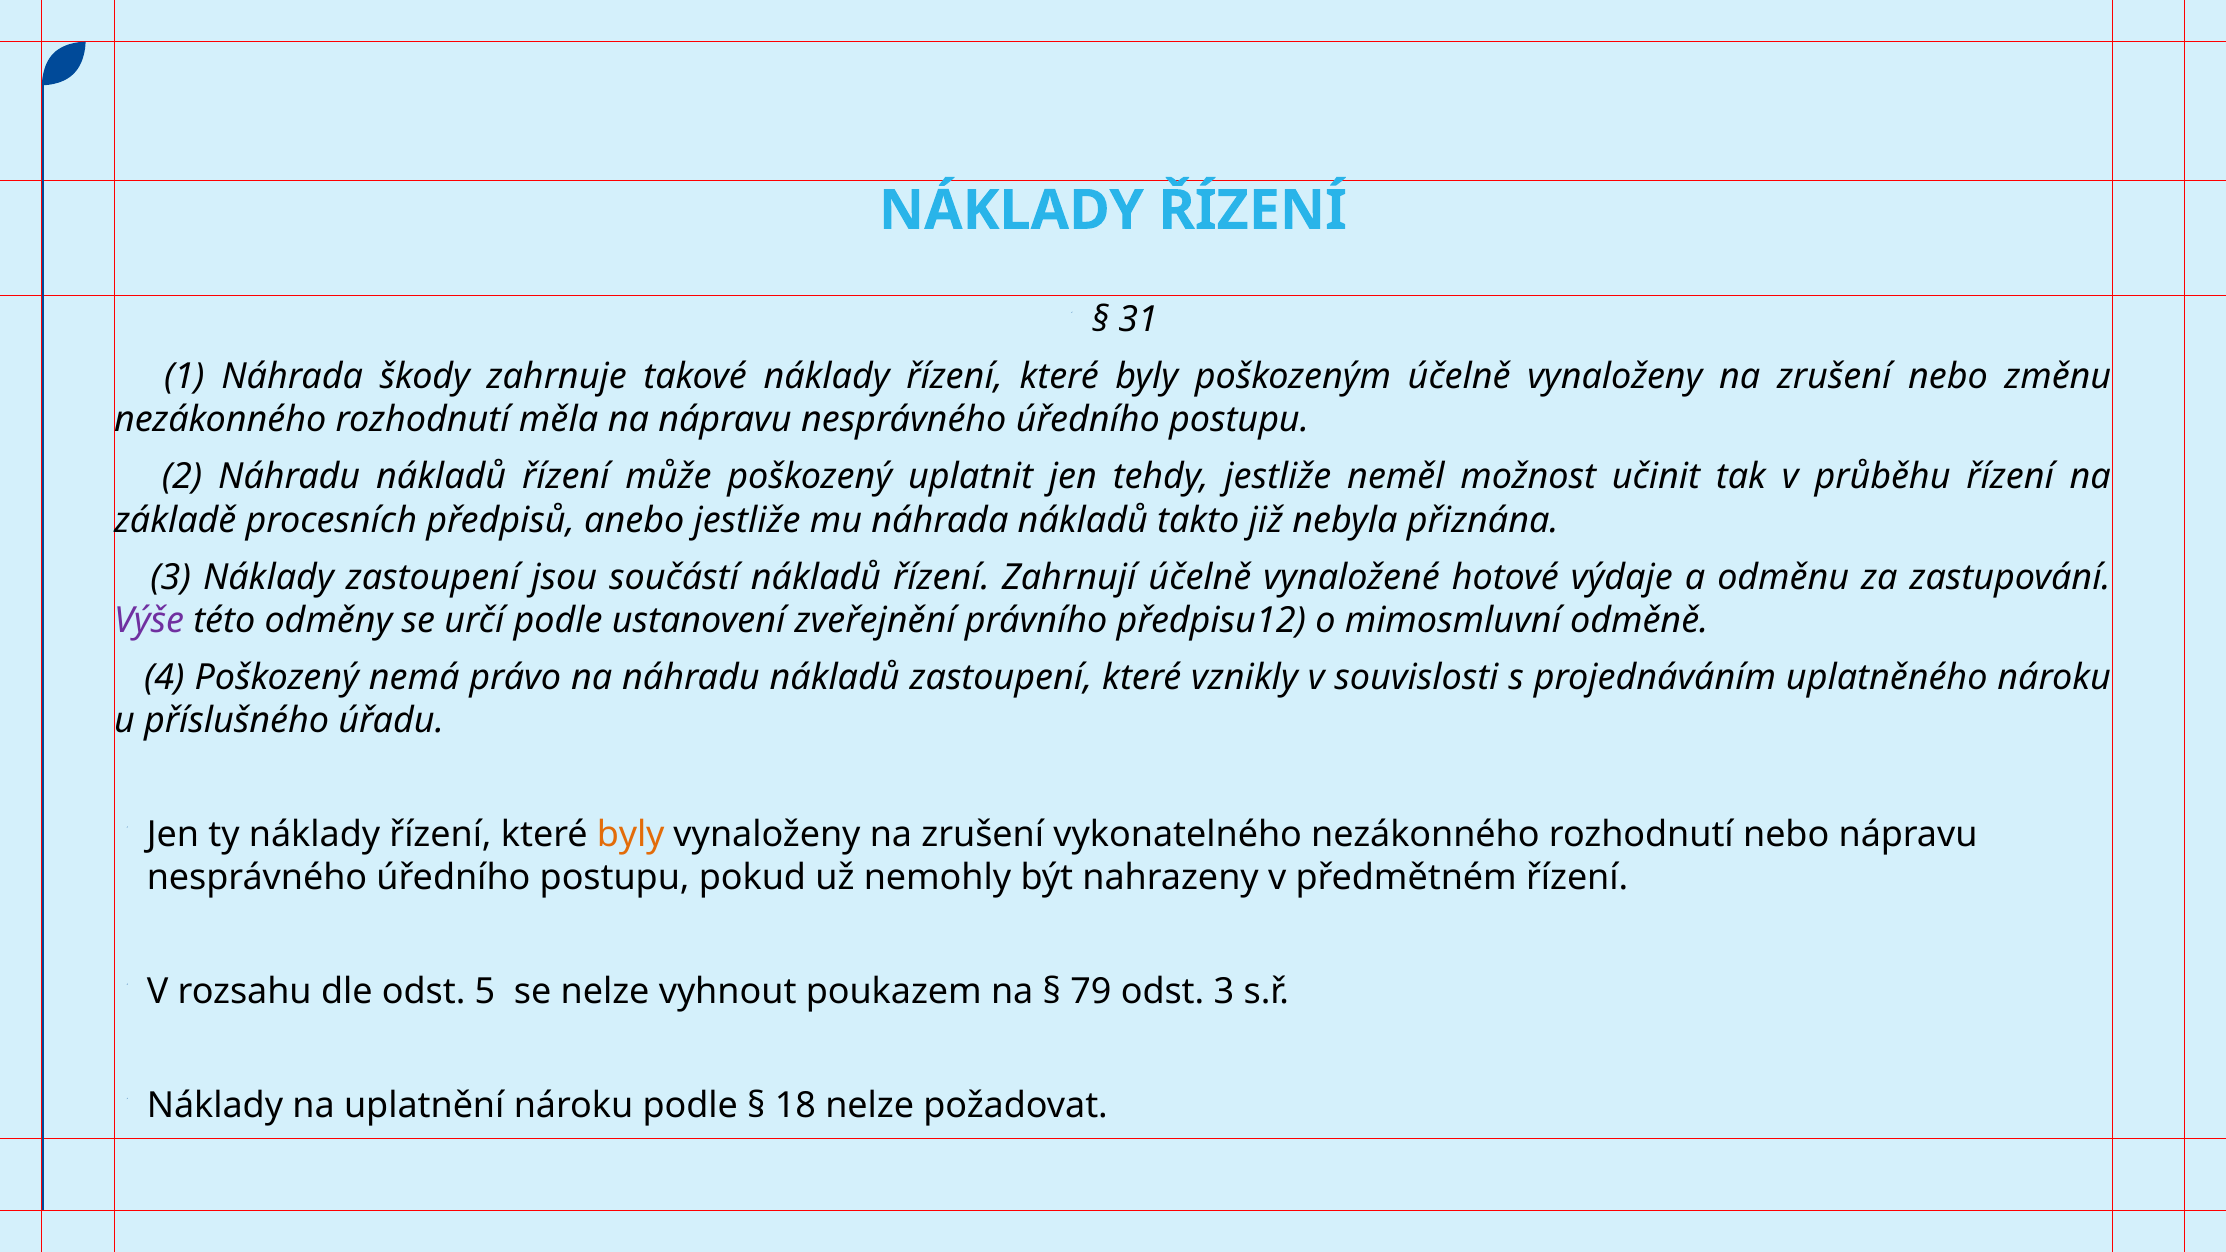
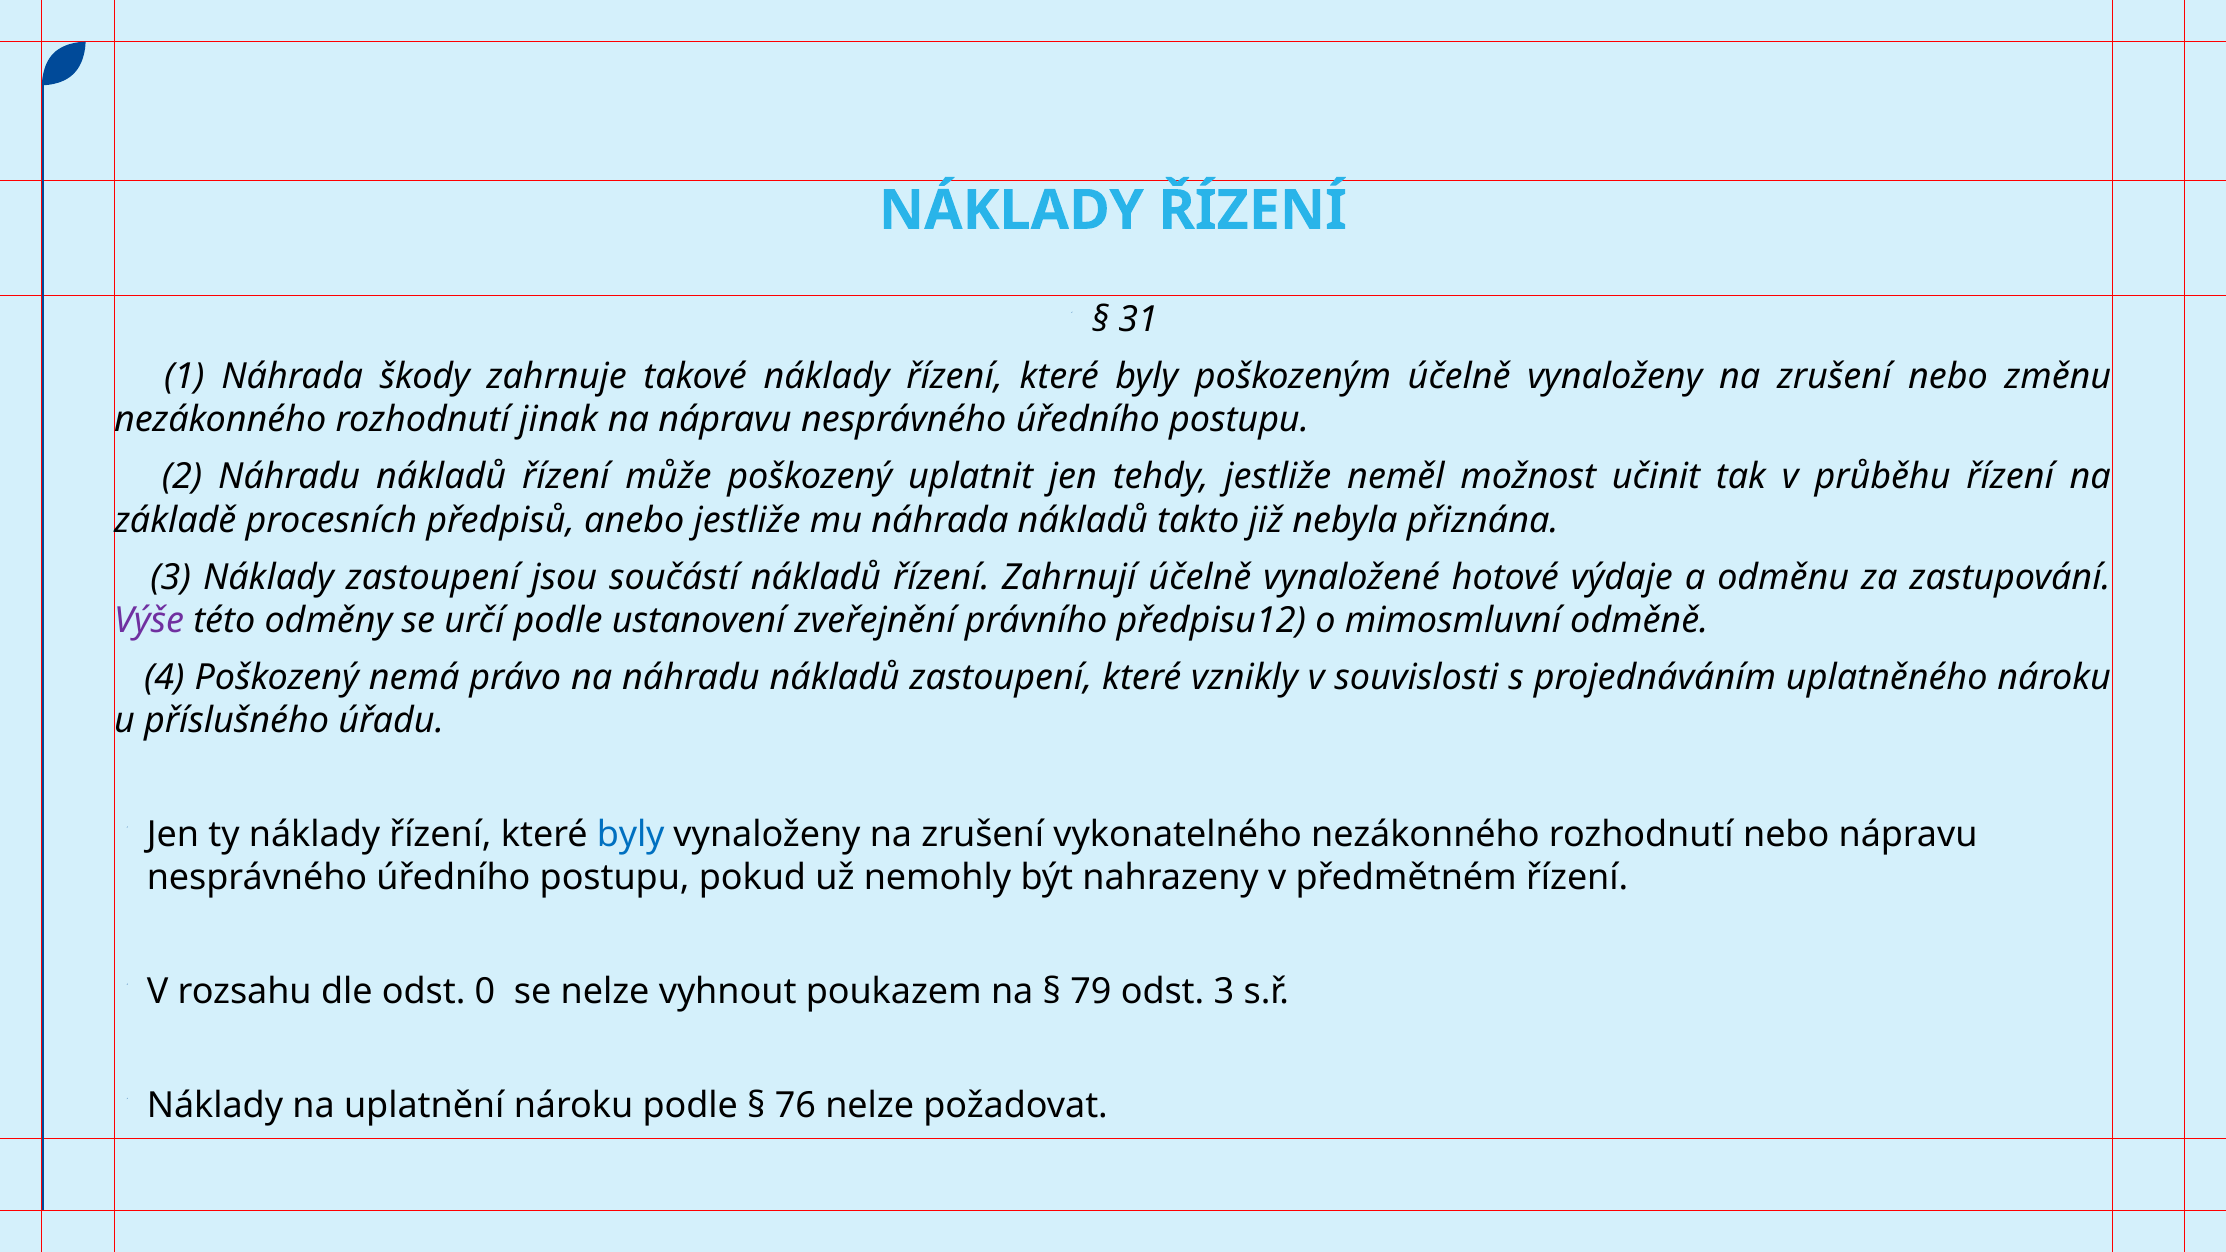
měla: měla -> jinak
byly at (631, 835) colour: orange -> blue
5: 5 -> 0
18: 18 -> 76
